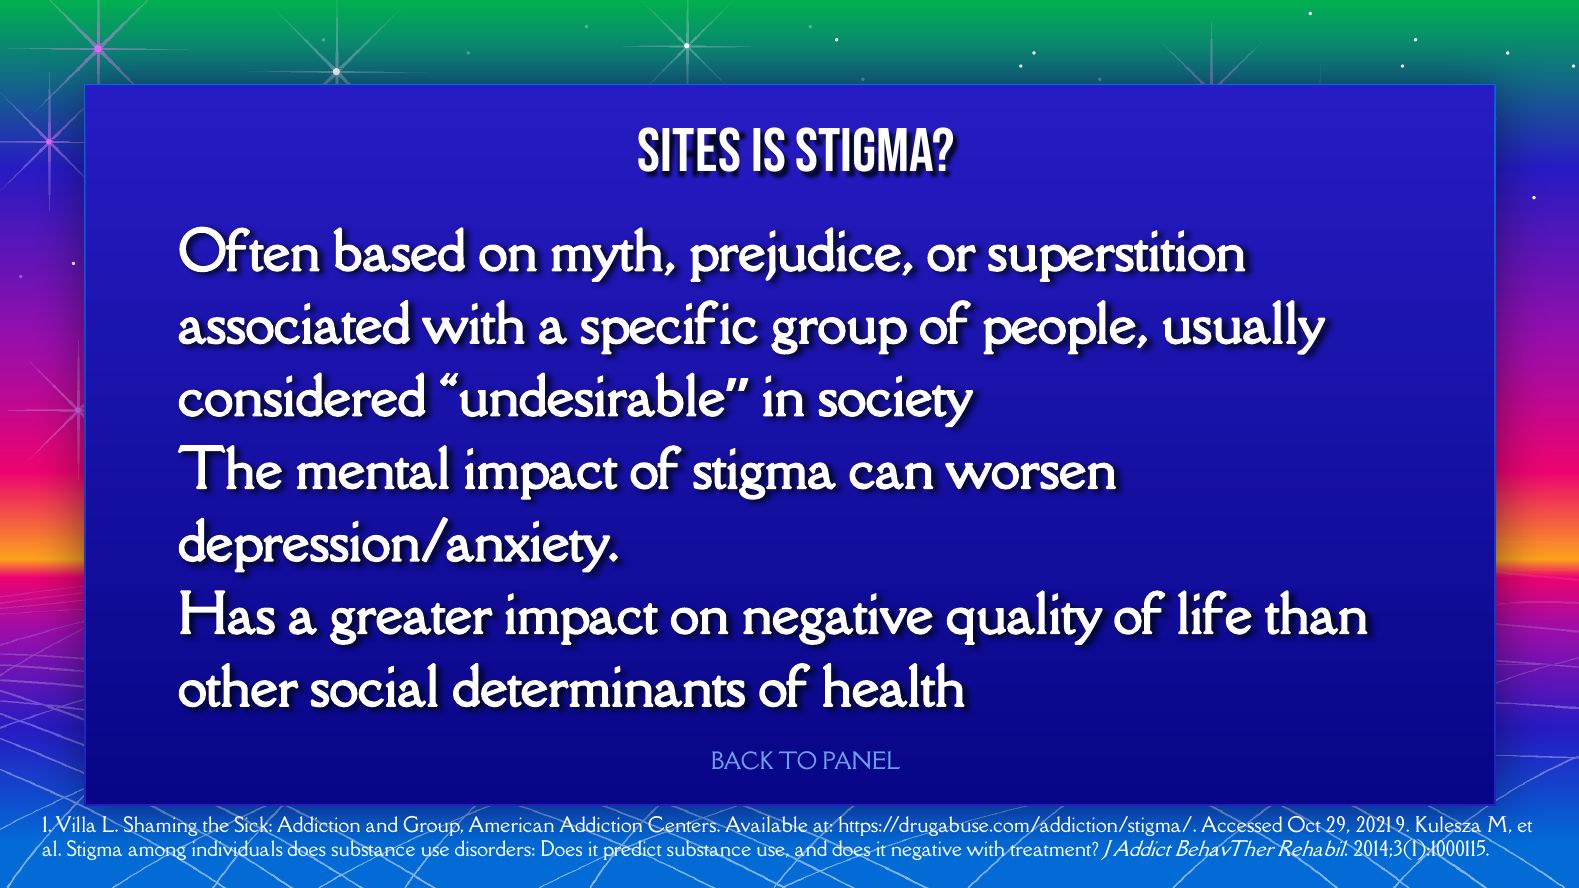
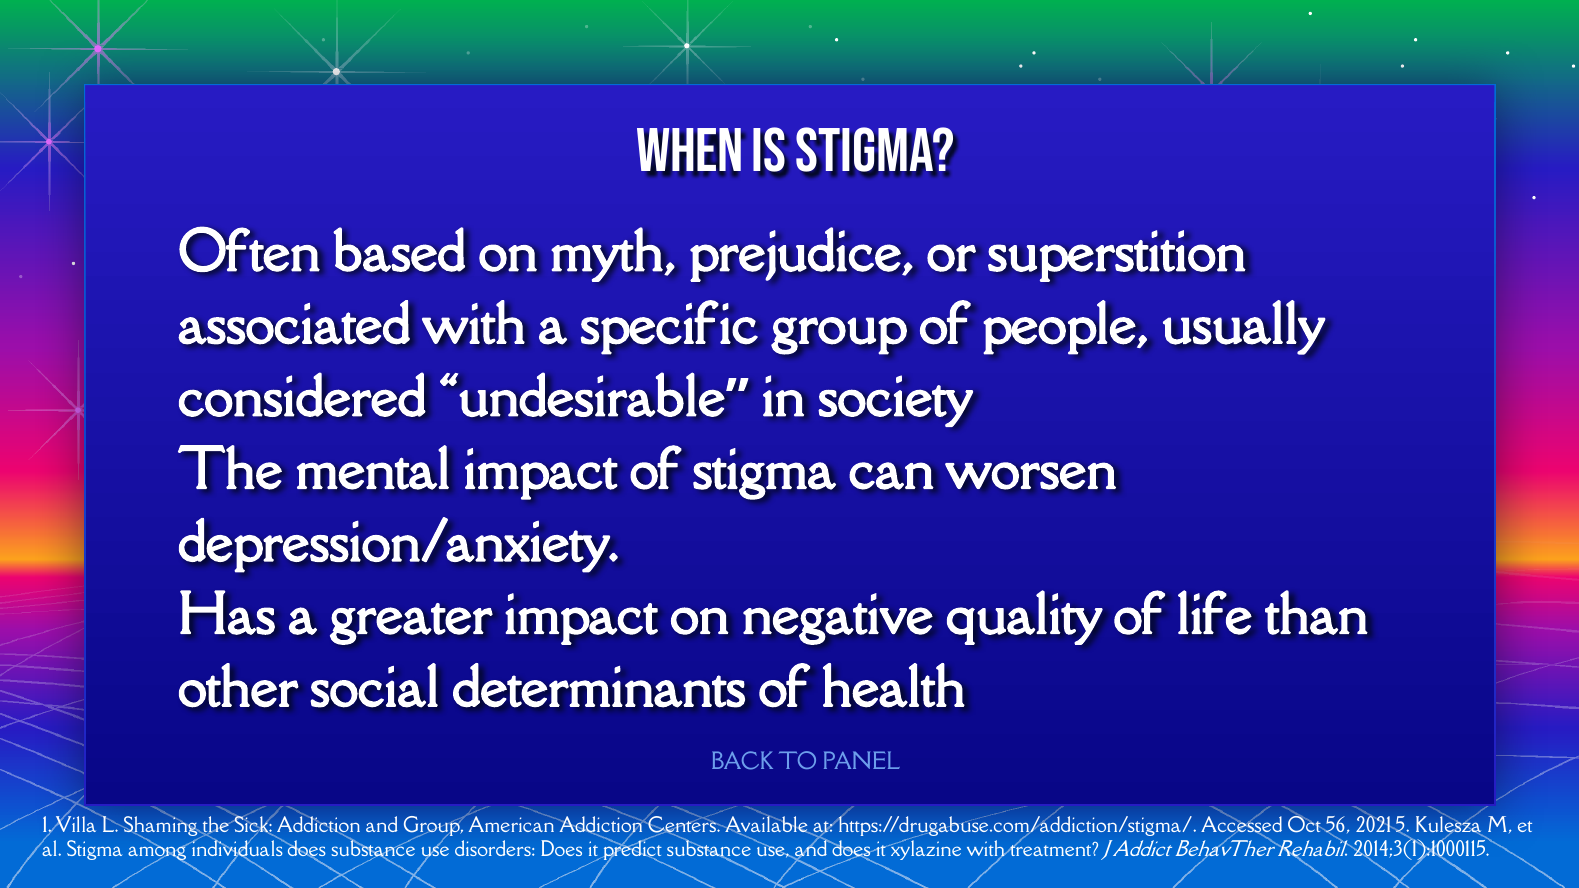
Sites: Sites -> When
29: 29 -> 56
9: 9 -> 5
it negative: negative -> xylazine
